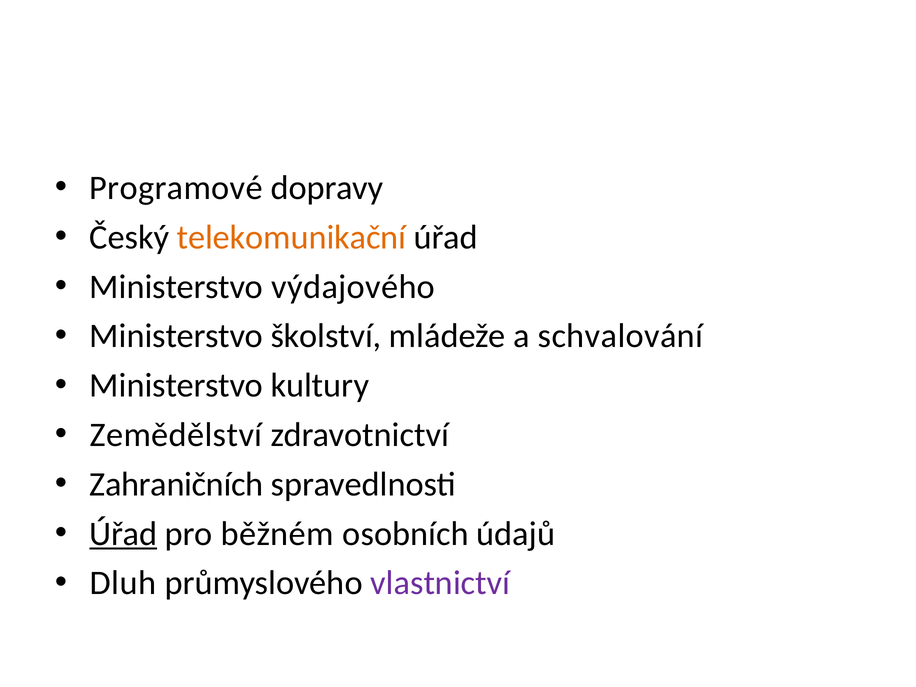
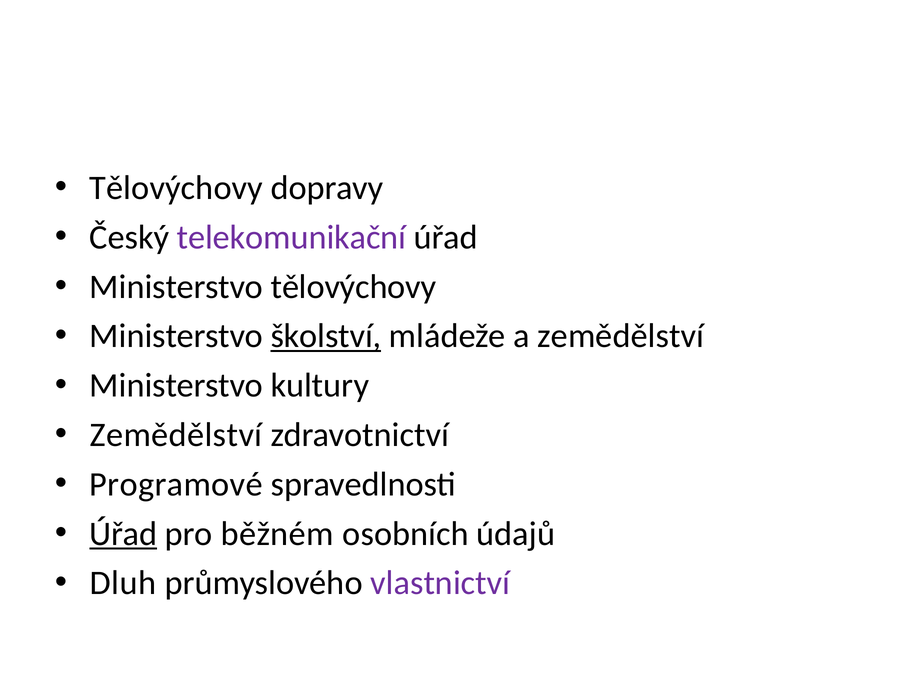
Programové at (176, 188): Programové -> Tělovýchovy
telekomunikační colour: orange -> purple
Ministerstvo výdajového: výdajového -> tělovýchovy
školství underline: none -> present
a schvalování: schvalování -> zemědělství
Zahraničních: Zahraničních -> Programové
